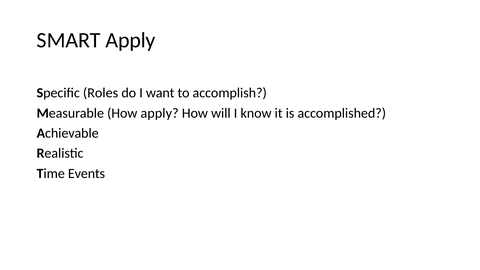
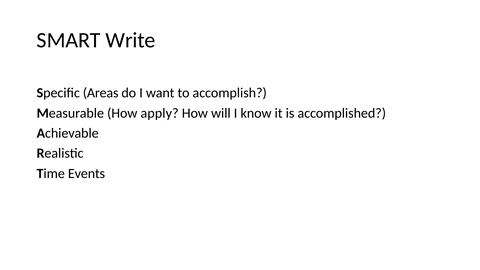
SMART Apply: Apply -> Write
Roles: Roles -> Areas
